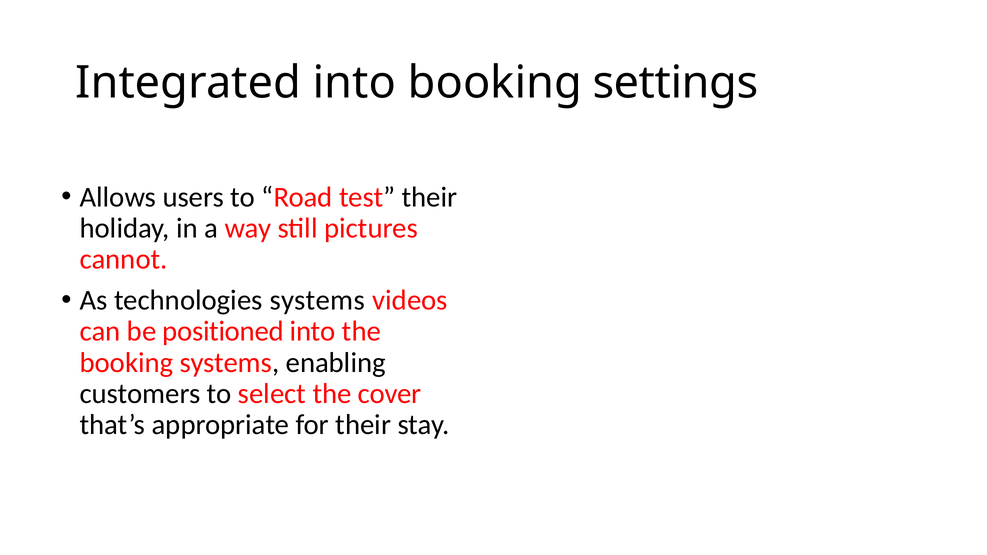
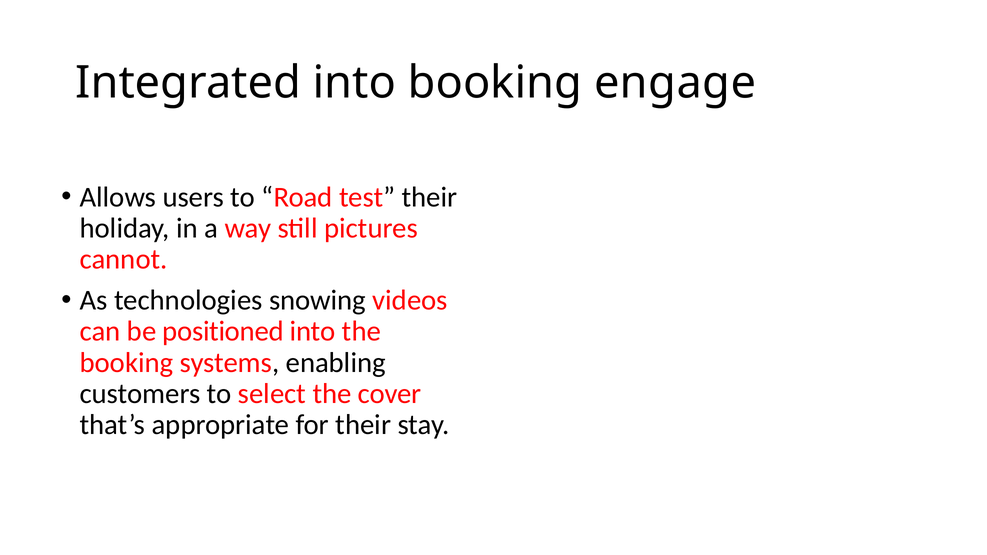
settings: settings -> engage
technologies systems: systems -> snowing
